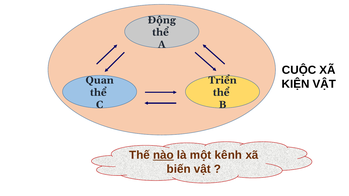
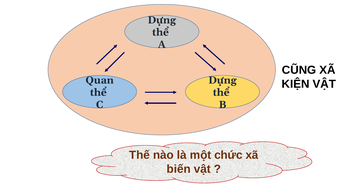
Động at (162, 20): Động -> Dựng
CUỘC: CUỘC -> CŨNG
Triển at (223, 80): Triển -> Dựng
nào underline: present -> none
kênh: kênh -> chức
